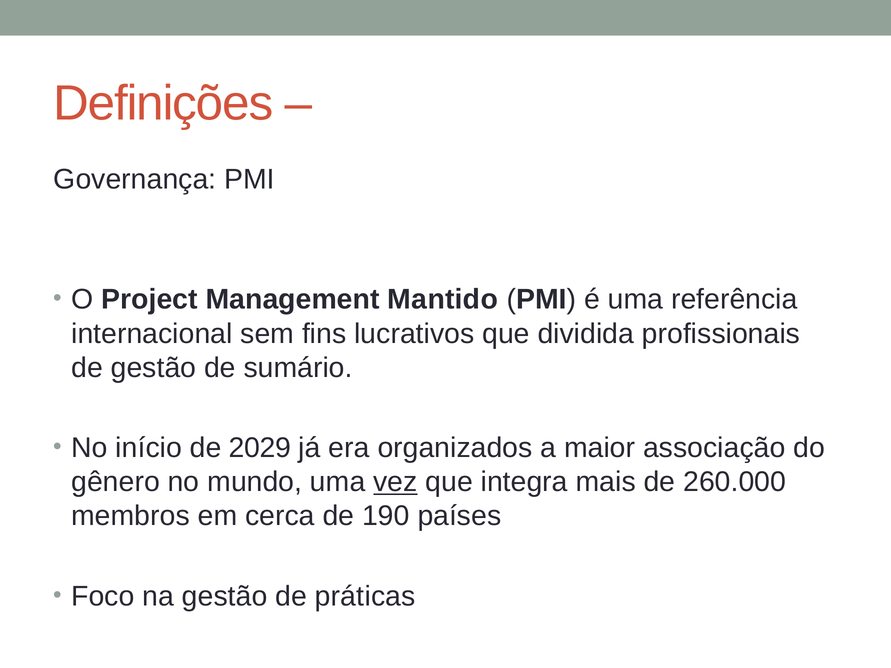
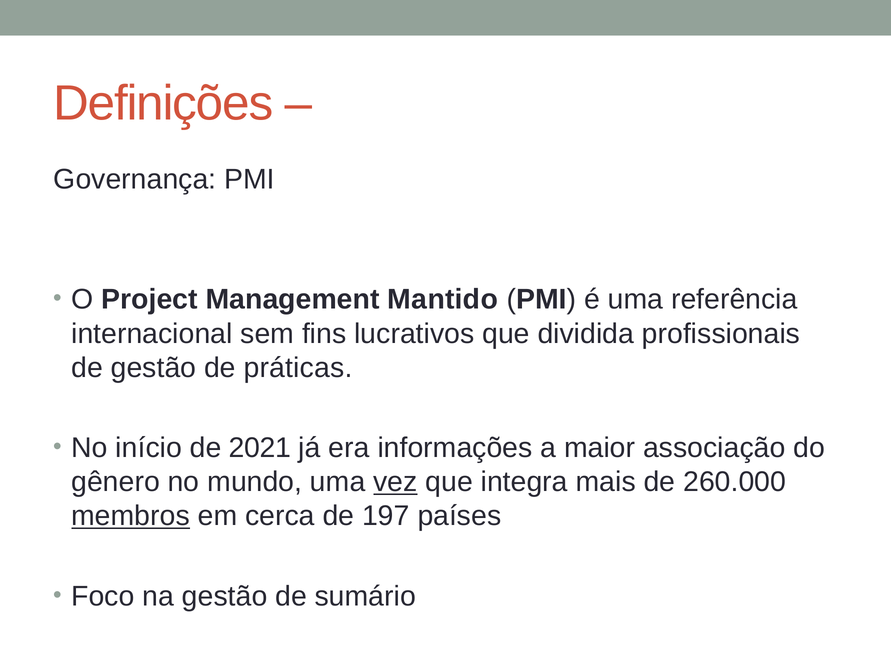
sumário: sumário -> práticas
2029: 2029 -> 2021
organizados: organizados -> informações
membros underline: none -> present
190: 190 -> 197
práticas: práticas -> sumário
